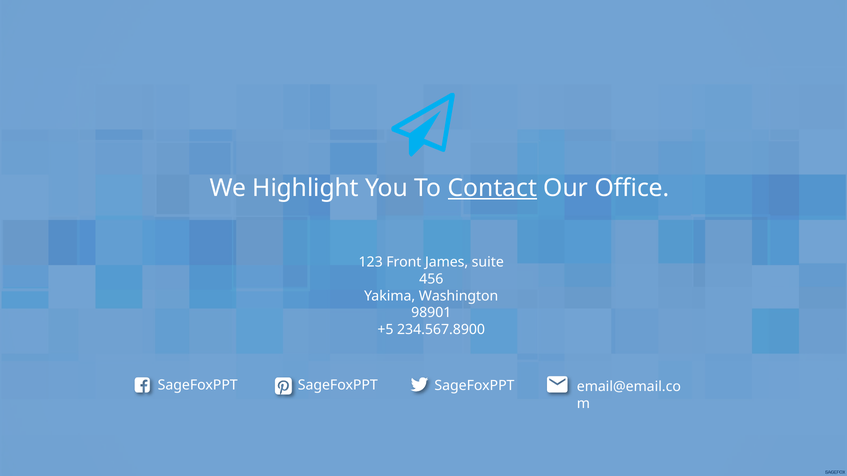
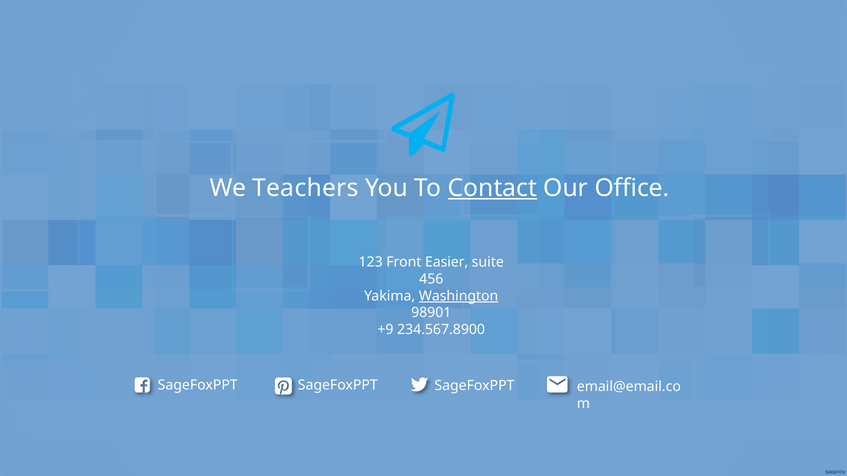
Highlight: Highlight -> Teachers
James: James -> Easier
Washington underline: none -> present
+5: +5 -> +9
